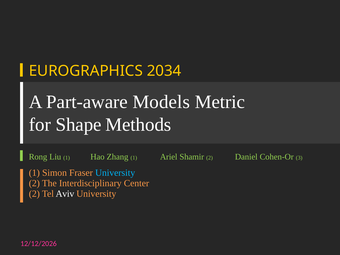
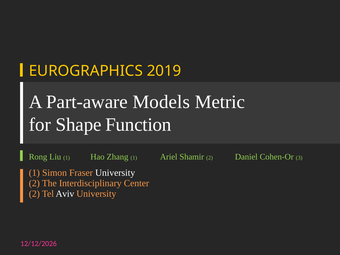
2034: 2034 -> 2019
Methods: Methods -> Function
University at (115, 173) colour: light blue -> white
